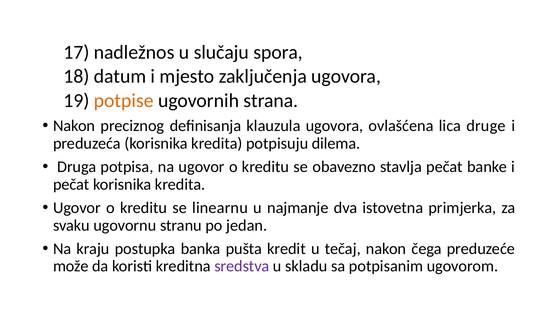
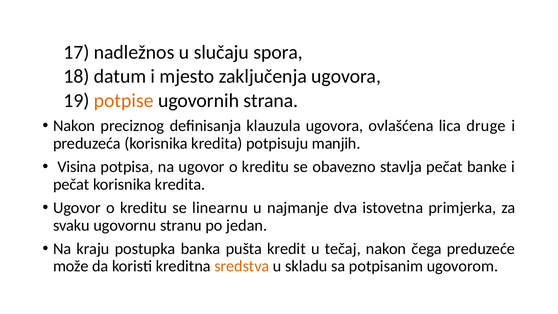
dilema: dilema -> manjih
Druga: Druga -> Visina
sredstva colour: purple -> orange
